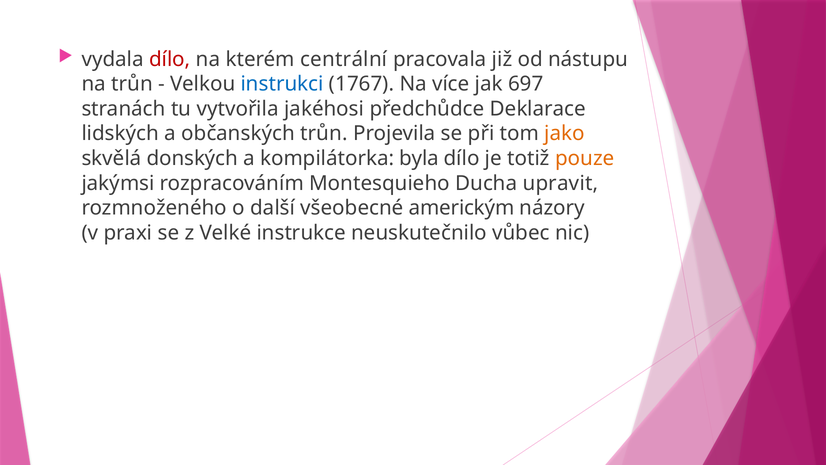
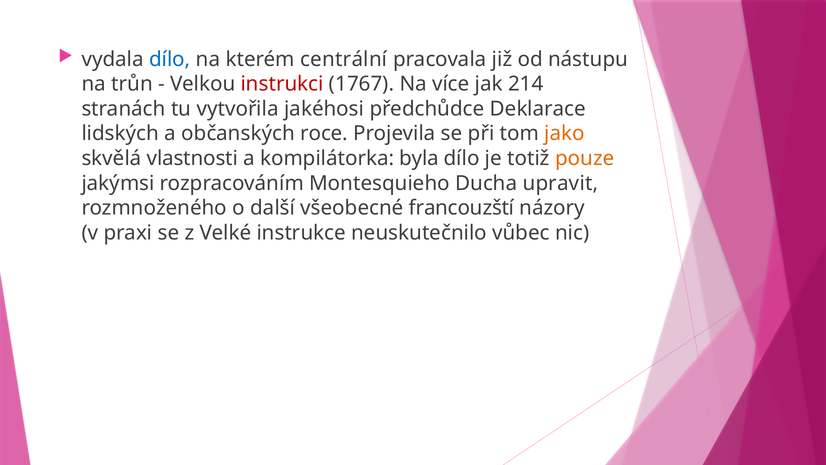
dílo at (170, 59) colour: red -> blue
instrukci colour: blue -> red
697: 697 -> 214
občanských trůn: trůn -> roce
donských: donských -> vlastnosti
americkým: americkým -> francouzští
